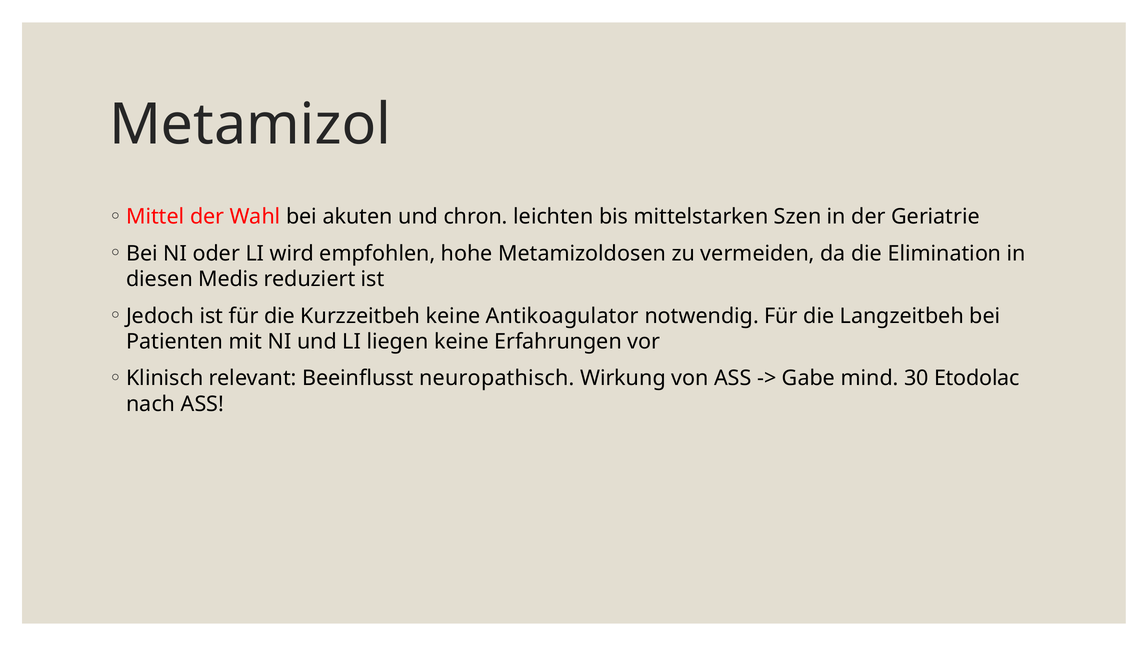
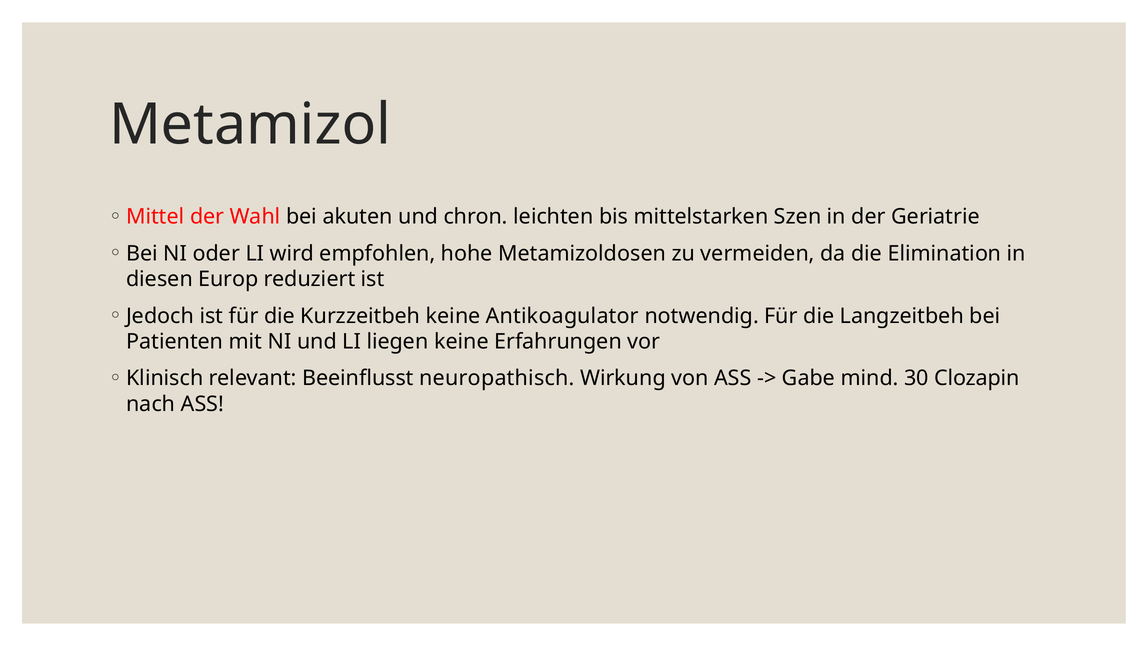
Medis: Medis -> Europ
Etodolac: Etodolac -> Clozapin
